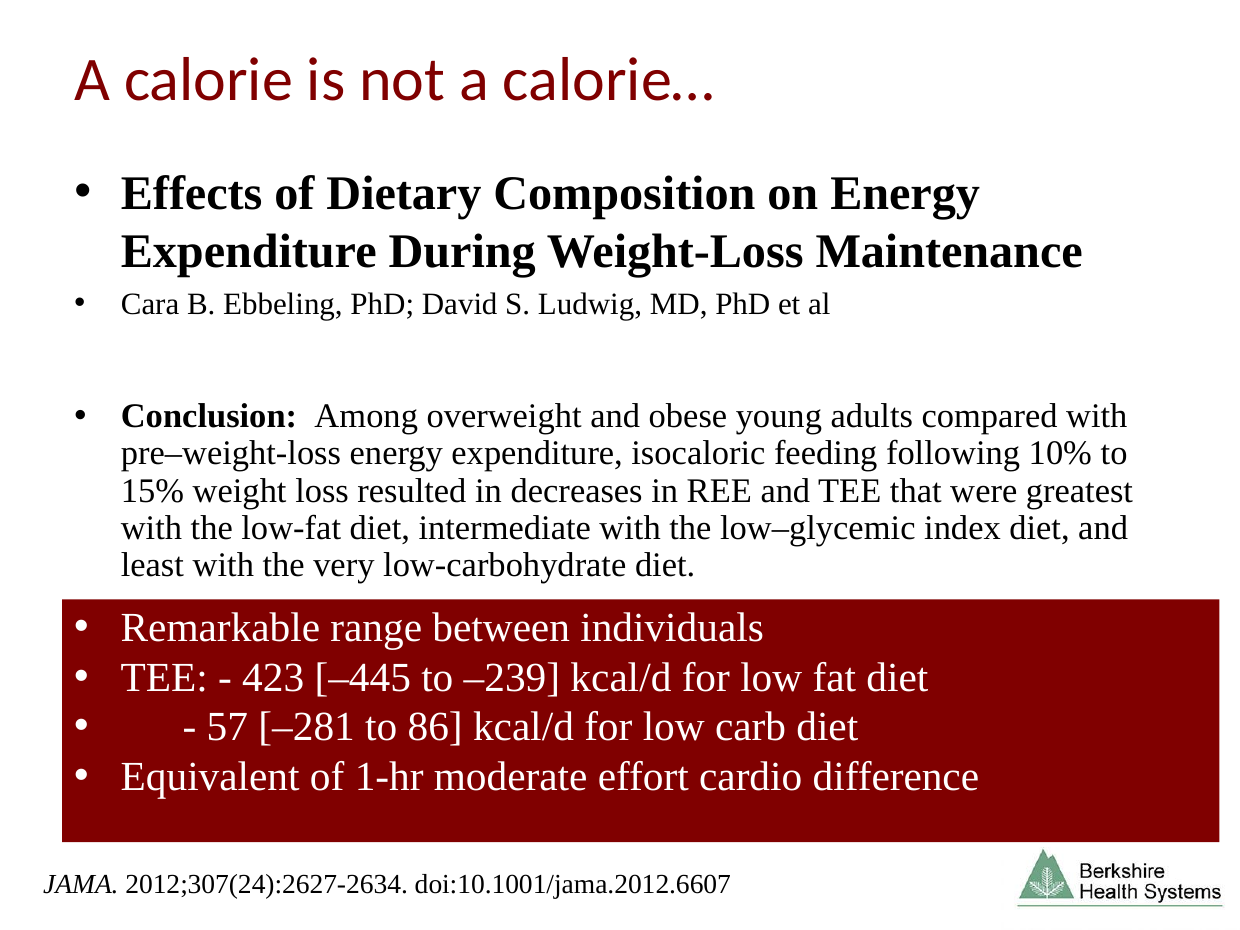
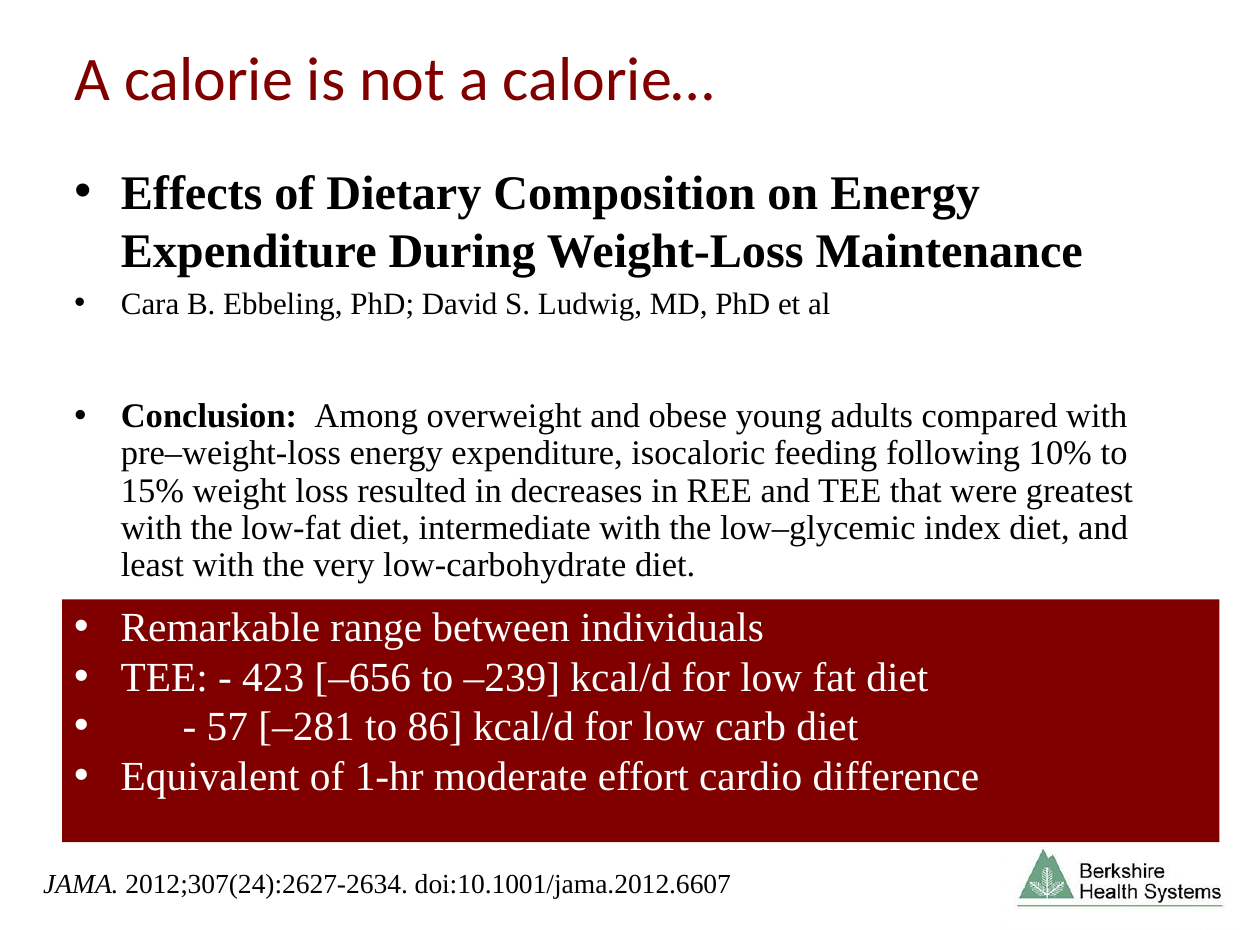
–445: –445 -> –656
